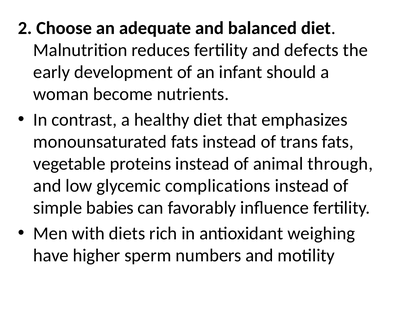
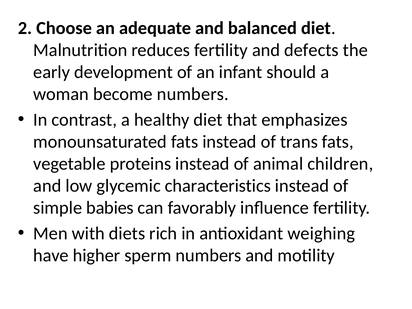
become nutrients: nutrients -> numbers
through: through -> children
complications: complications -> characteristics
